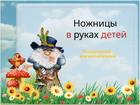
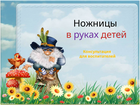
руках colour: black -> purple
